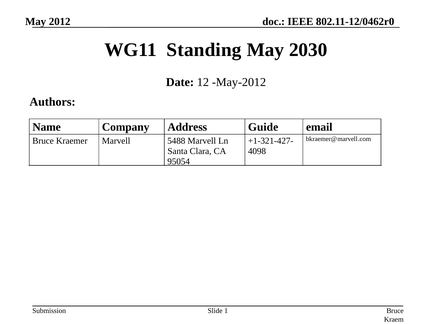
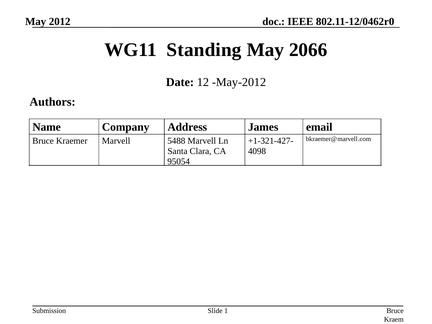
2030: 2030 -> 2066
Guide: Guide -> James
